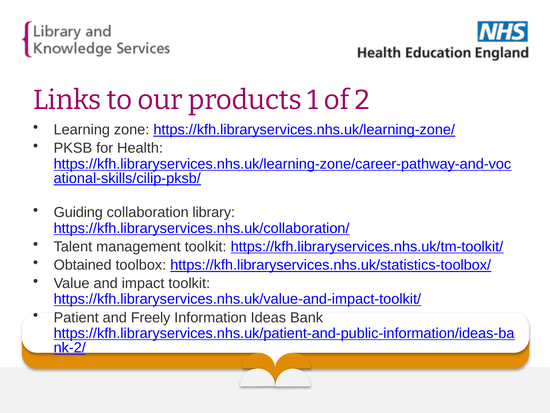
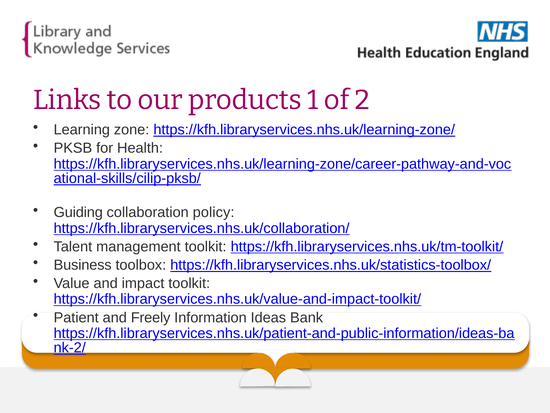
library: library -> policy
Obtained: Obtained -> Business
